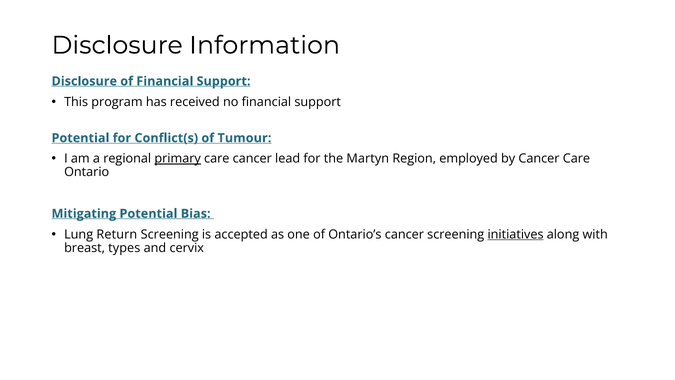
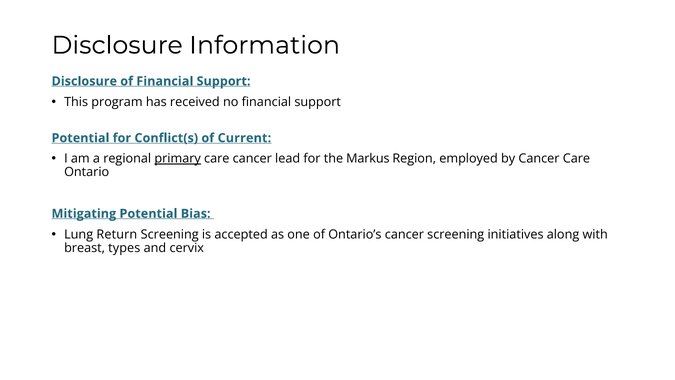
Tumour: Tumour -> Current
Martyn: Martyn -> Markus
initiatives underline: present -> none
